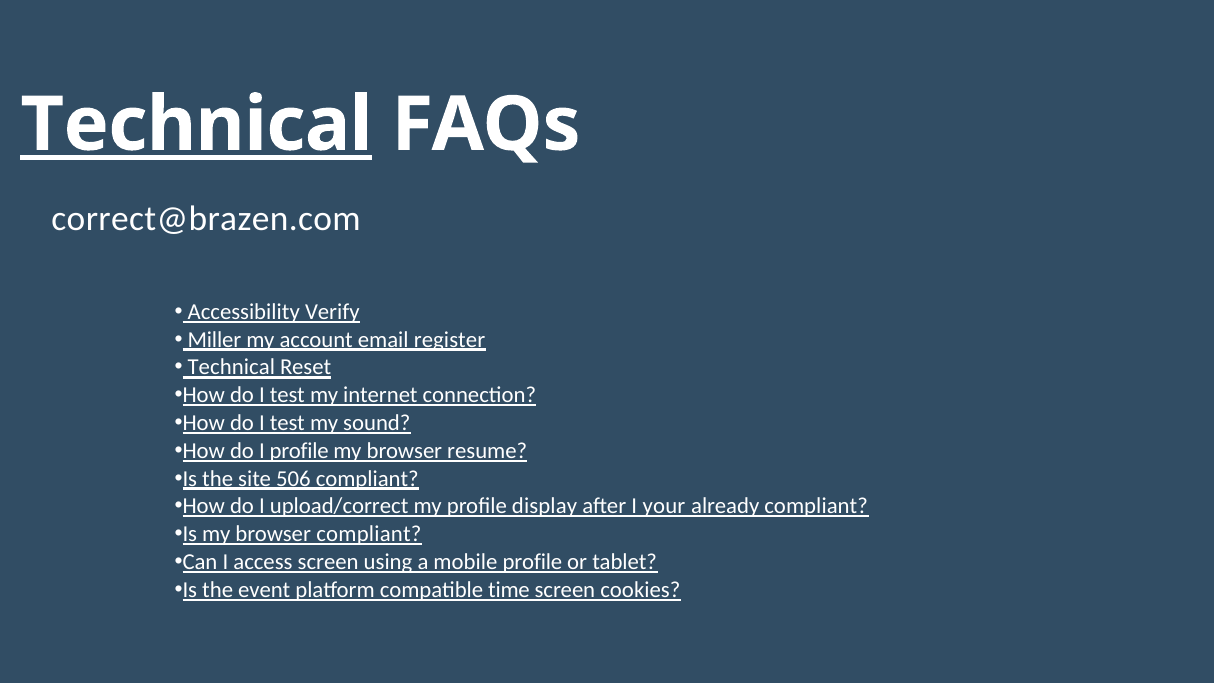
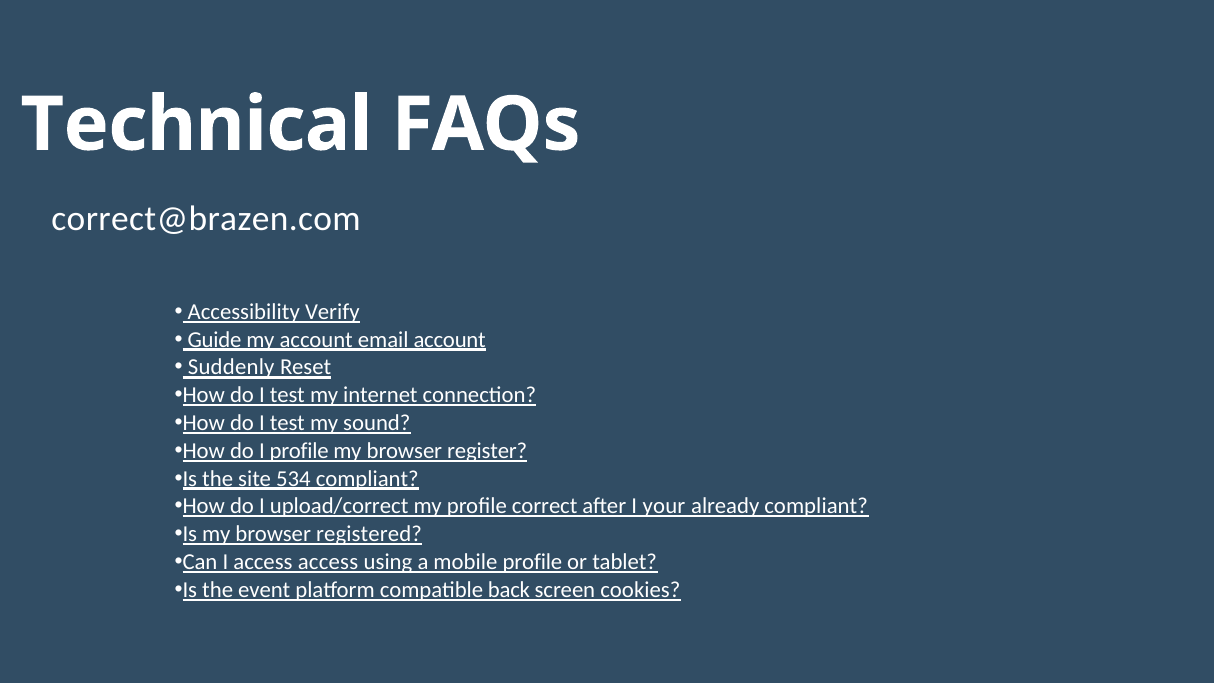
Technical at (196, 125) underline: present -> none
Miller: Miller -> Guide
email register: register -> account
Technical at (231, 367): Technical -> Suddenly
resume: resume -> register
506: 506 -> 534
display: display -> correct
browser compliant: compliant -> registered
access screen: screen -> access
time: time -> back
